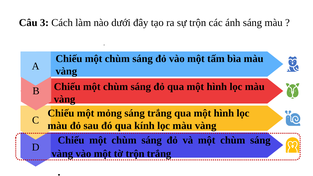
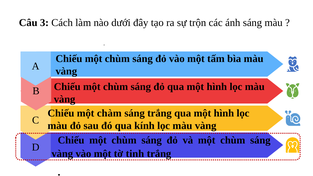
mỏng: mỏng -> chàm
tờ trộn: trộn -> tinh
